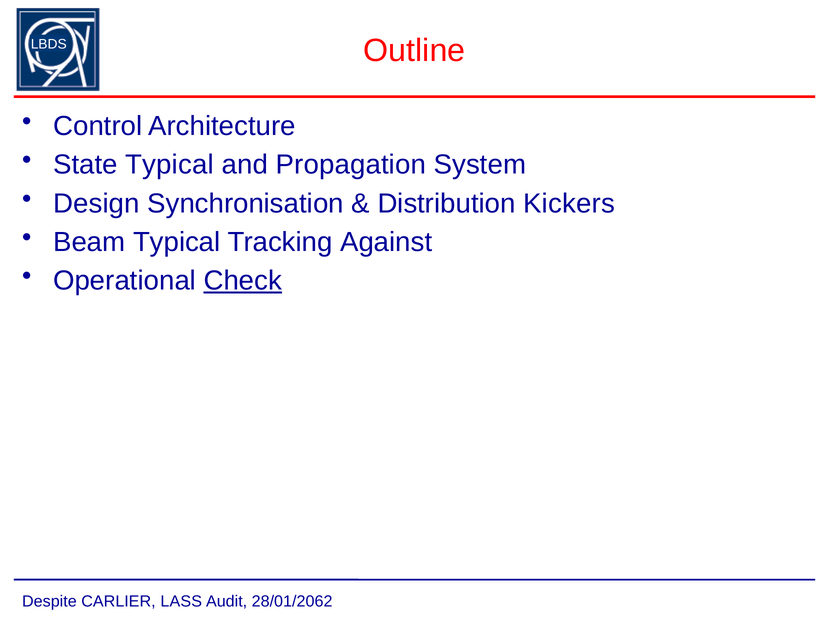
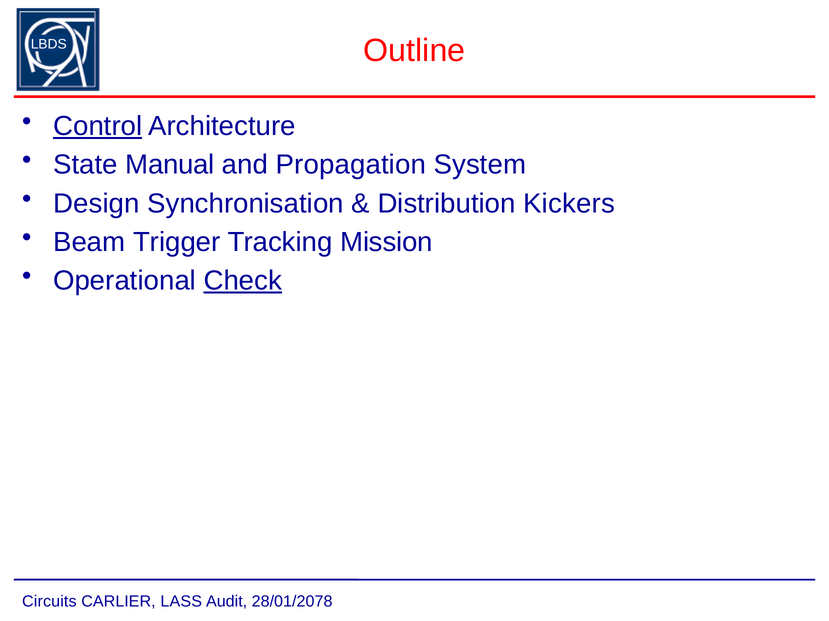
Control underline: none -> present
State Typical: Typical -> Manual
Beam Typical: Typical -> Trigger
Against: Against -> Mission
Despite: Despite -> Circuits
28/01/2062: 28/01/2062 -> 28/01/2078
